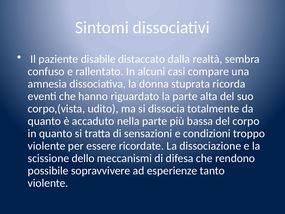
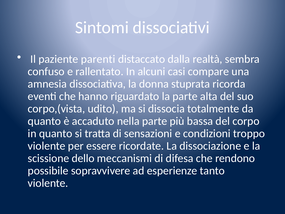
disabile: disabile -> parenti
